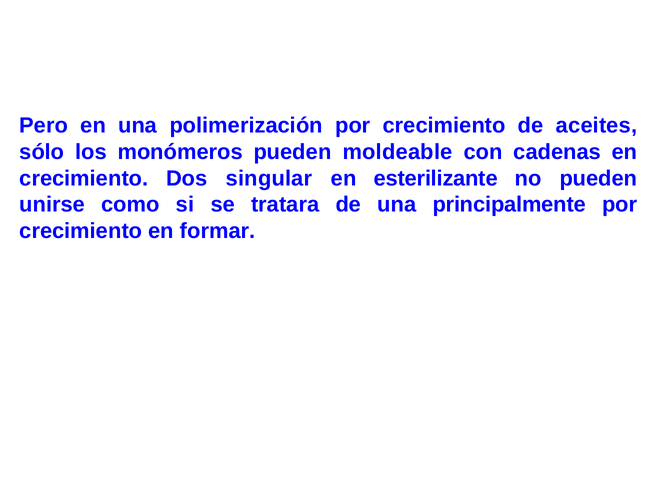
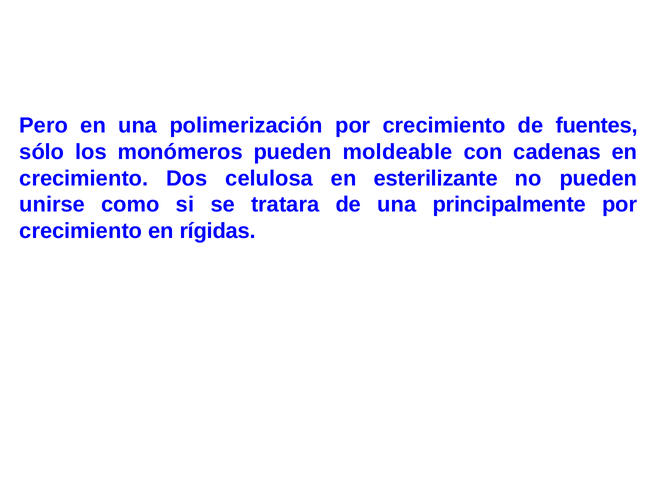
aceites: aceites -> fuentes
singular: singular -> celulosa
formar: formar -> rígidas
